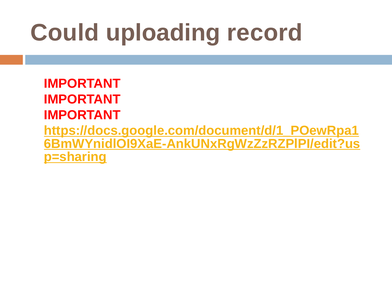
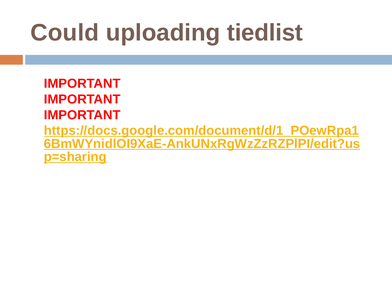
record: record -> tiedlist
